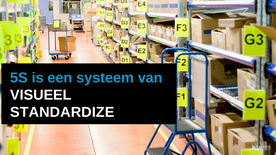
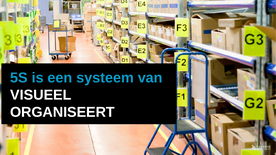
STANDARDIZE: STANDARDIZE -> ORGANISEERT
